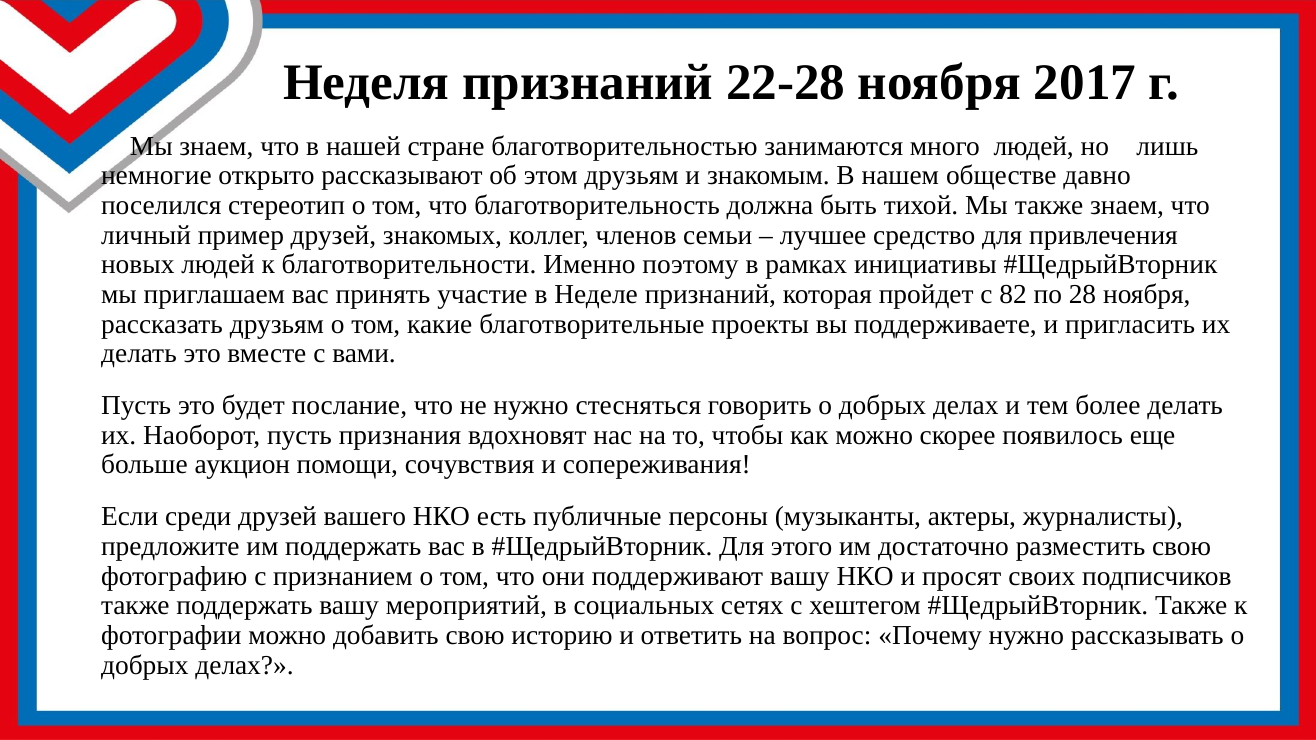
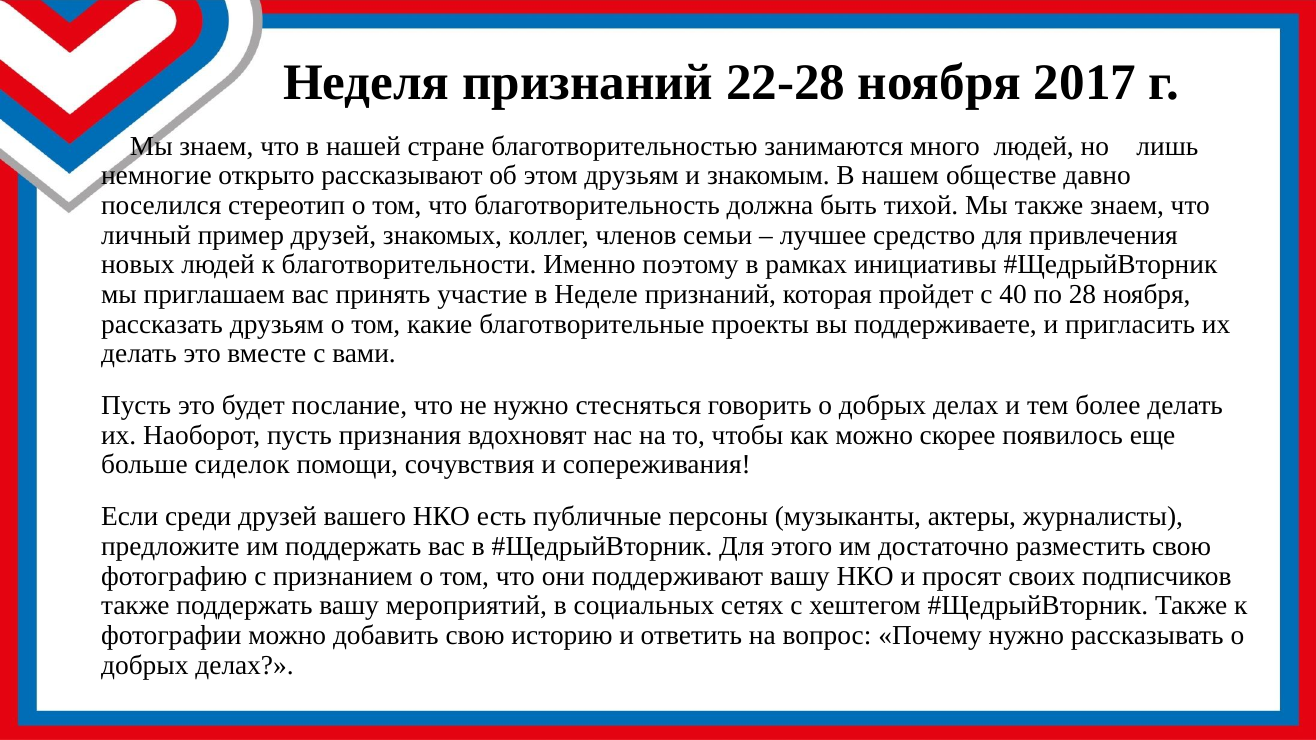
82: 82 -> 40
аукцион: аукцион -> сиделок
